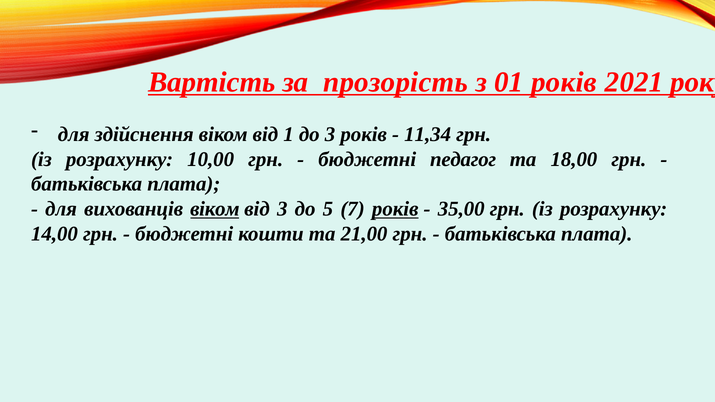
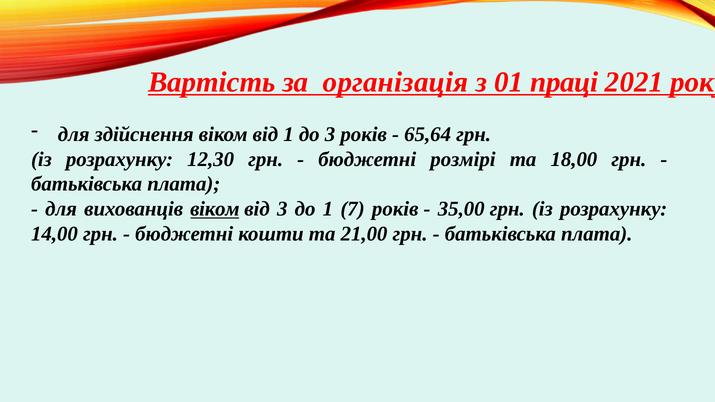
прозорість: прозорість -> організація
01 років: років -> праці
11,34: 11,34 -> 65,64
10,00: 10,00 -> 12,30
педагог: педагог -> розмірі
до 5: 5 -> 1
років at (395, 209) underline: present -> none
